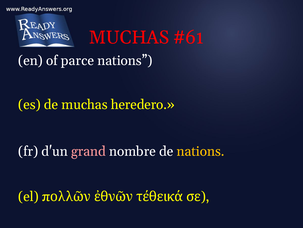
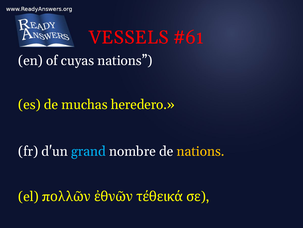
MUCHAS at (129, 37): MUCHAS -> VESSELS
parce: parce -> cuyas
grand colour: pink -> light blue
